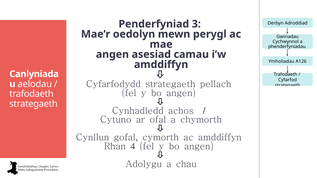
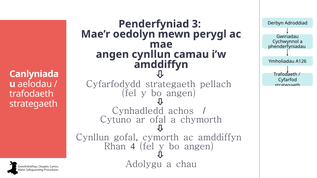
angen asesiad: asesiad -> cynllun
